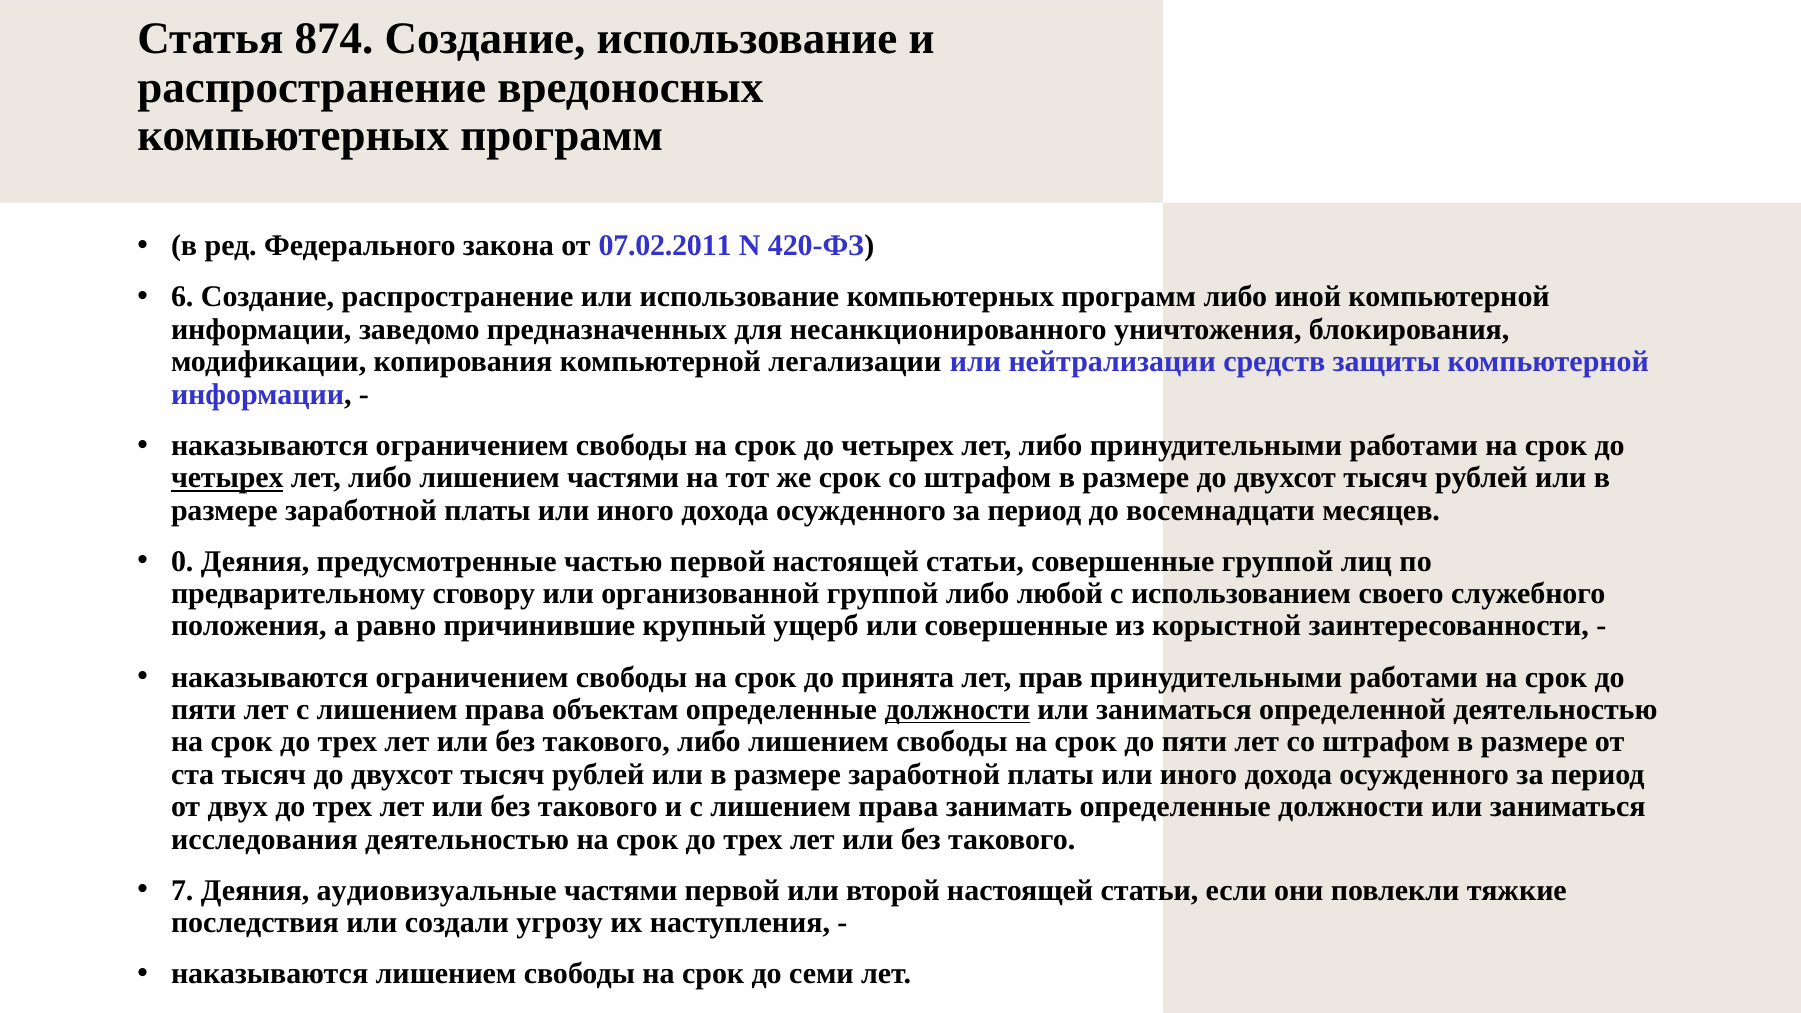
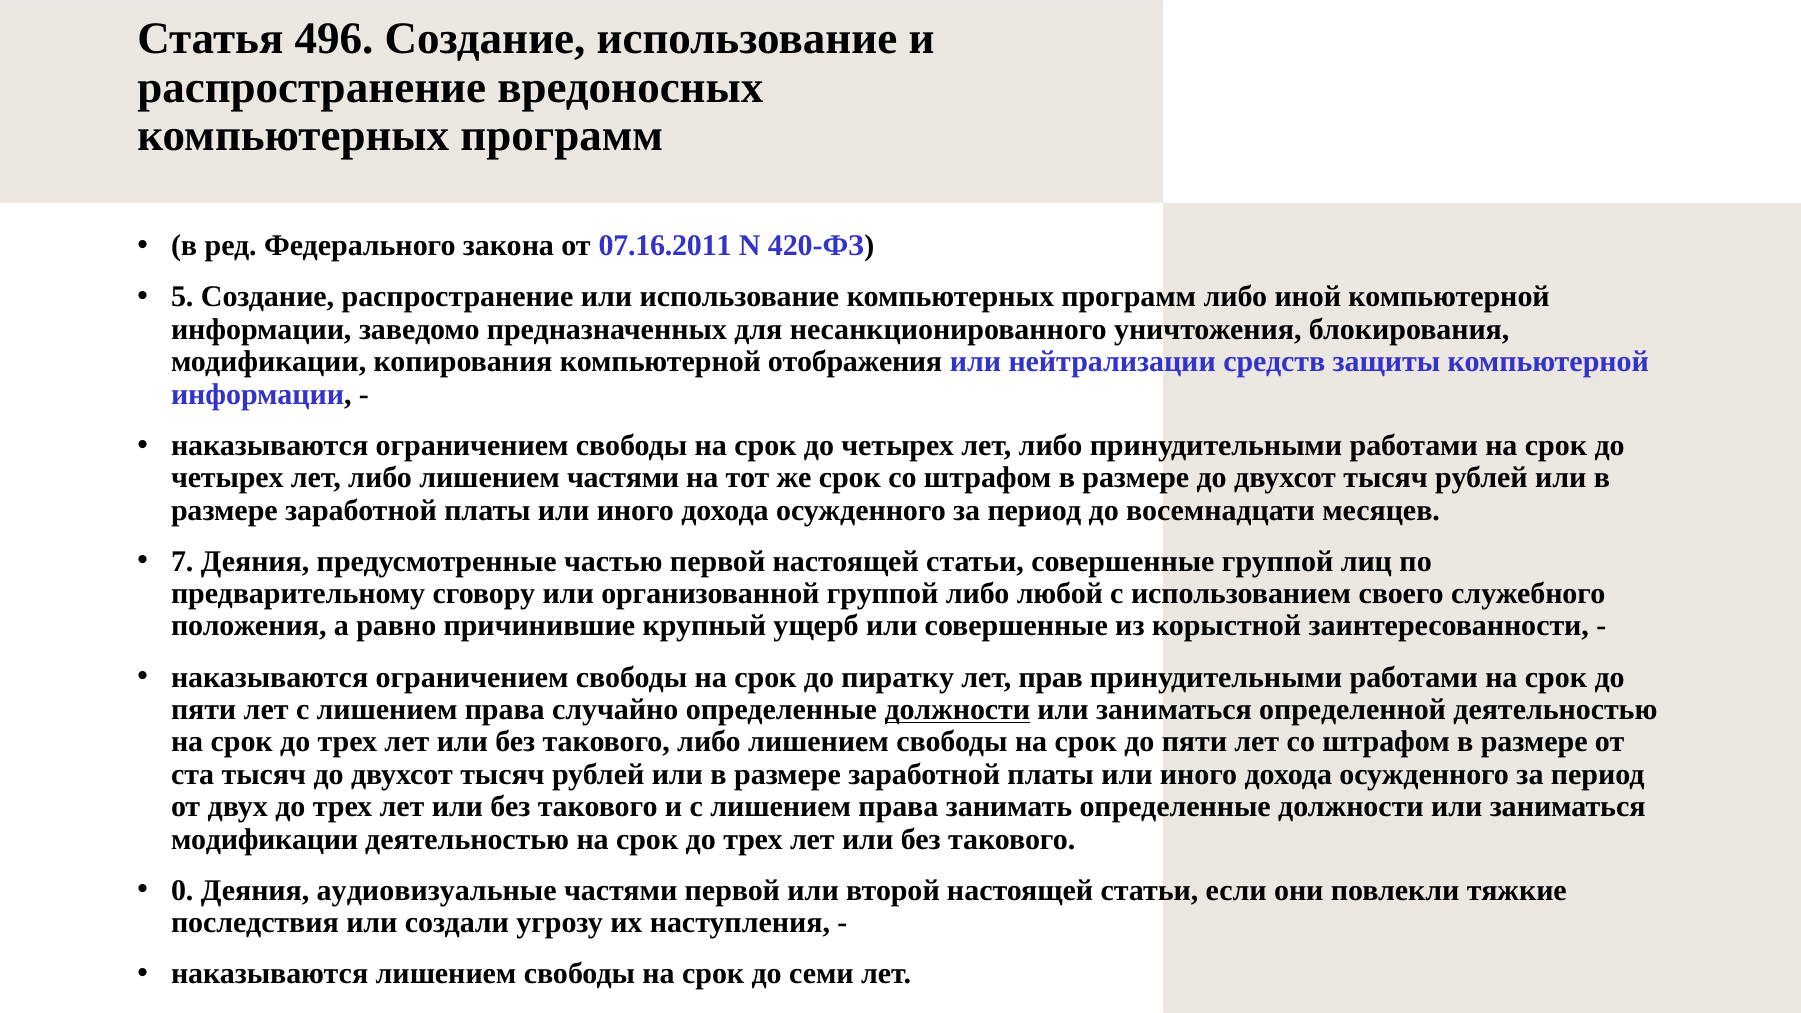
874: 874 -> 496
07.02.2011: 07.02.2011 -> 07.16.2011
6: 6 -> 5
легализации: легализации -> отображения
четырех at (227, 478) underline: present -> none
0: 0 -> 7
принята: принята -> пиратку
объектам: объектам -> случайно
исследования at (264, 839): исследования -> модификации
7: 7 -> 0
